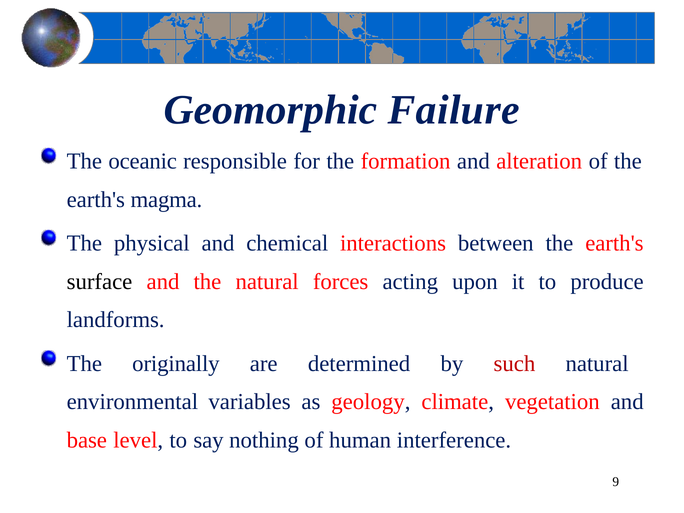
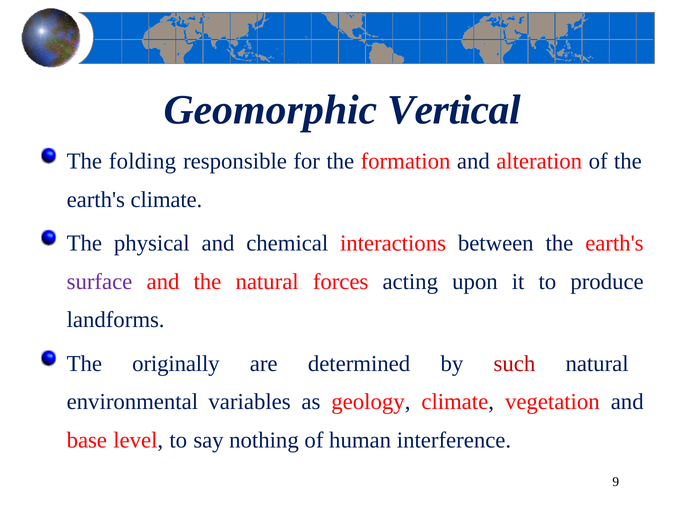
Failure: Failure -> Vertical
oceanic: oceanic -> folding
earth's magma: magma -> climate
surface colour: black -> purple
